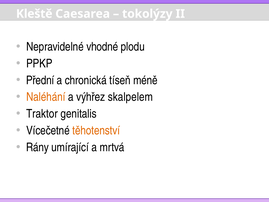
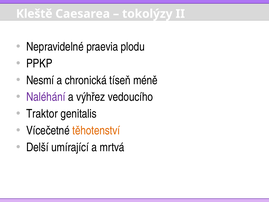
vhodné: vhodné -> praevia
Přední: Přední -> Nesmí
Naléhání colour: orange -> purple
skalpelem: skalpelem -> vedoucího
Rány: Rány -> Delší
